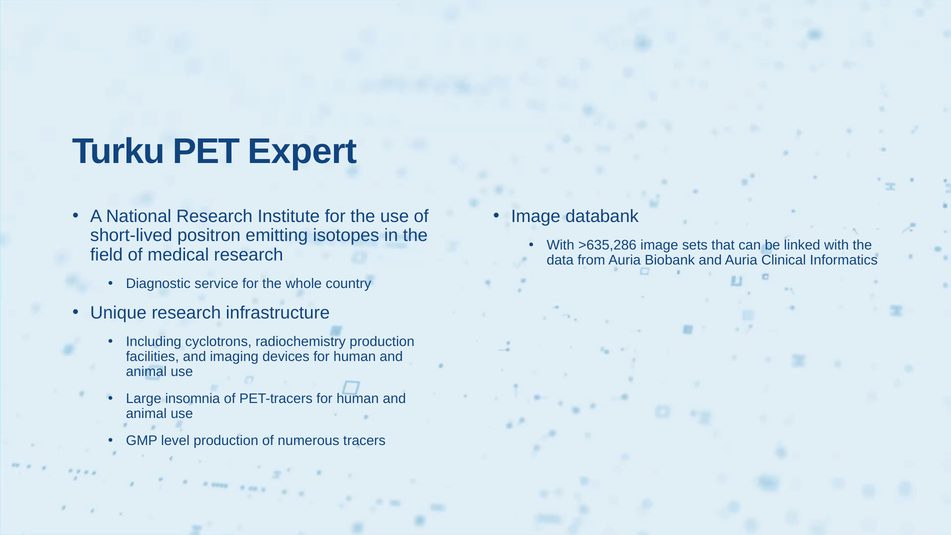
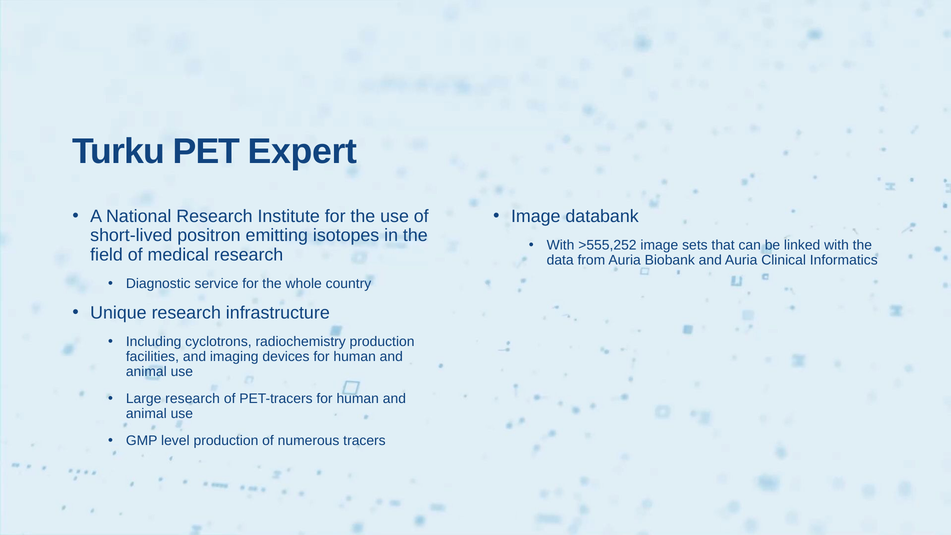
>635,286: >635,286 -> >555,252
Large insomnia: insomnia -> research
